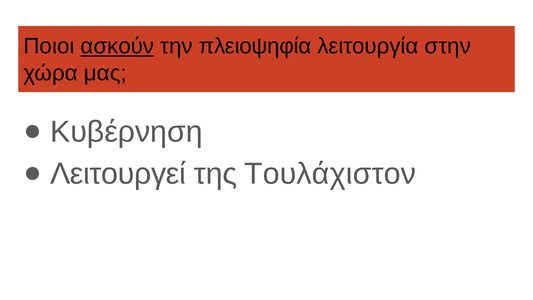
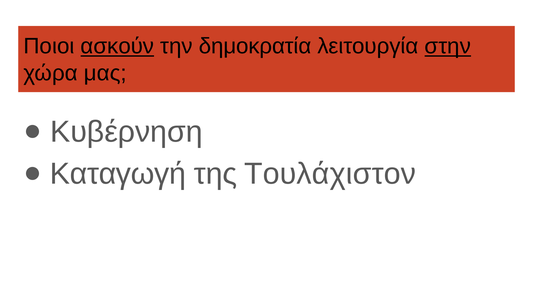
πλειοψηφία: πλειοψηφία -> δημοκρατία
στην underline: none -> present
Λειτουργεί: Λειτουργεί -> Καταγωγή
